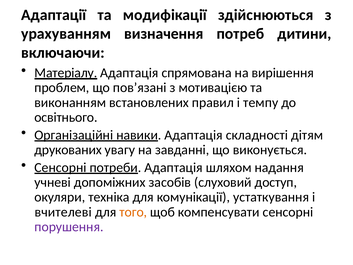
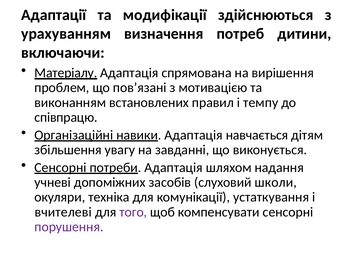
освітнього: освітнього -> співпрацю
складності: складності -> навчається
друкованих: друкованих -> збільшення
доступ: доступ -> школи
того colour: orange -> purple
